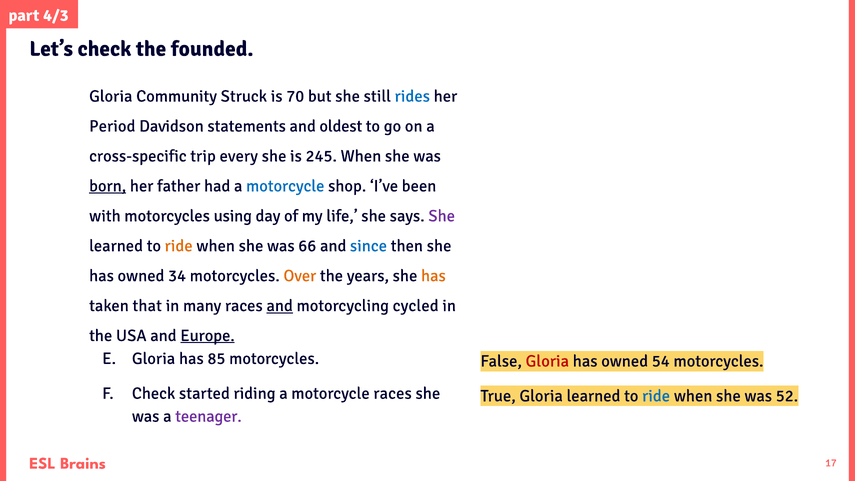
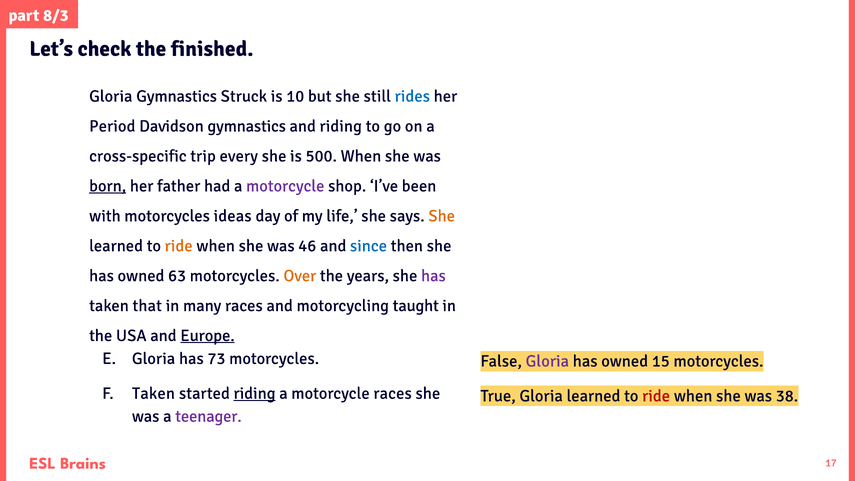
4/3: 4/3 -> 8/3
founded: founded -> finished
Gloria Community: Community -> Gymnastics
70: 70 -> 10
Davidson statements: statements -> gymnastics
and oldest: oldest -> riding
245: 245 -> 500
motorcycle at (285, 186) colour: blue -> purple
using: using -> ideas
She at (442, 216) colour: purple -> orange
66: 66 -> 46
34: 34 -> 63
has at (433, 276) colour: orange -> purple
and at (280, 306) underline: present -> none
cycled: cycled -> taught
85: 85 -> 73
Gloria at (547, 361) colour: red -> purple
54: 54 -> 15
Check at (154, 393): Check -> Taken
riding at (255, 393) underline: none -> present
ride at (656, 396) colour: blue -> red
52: 52 -> 38
